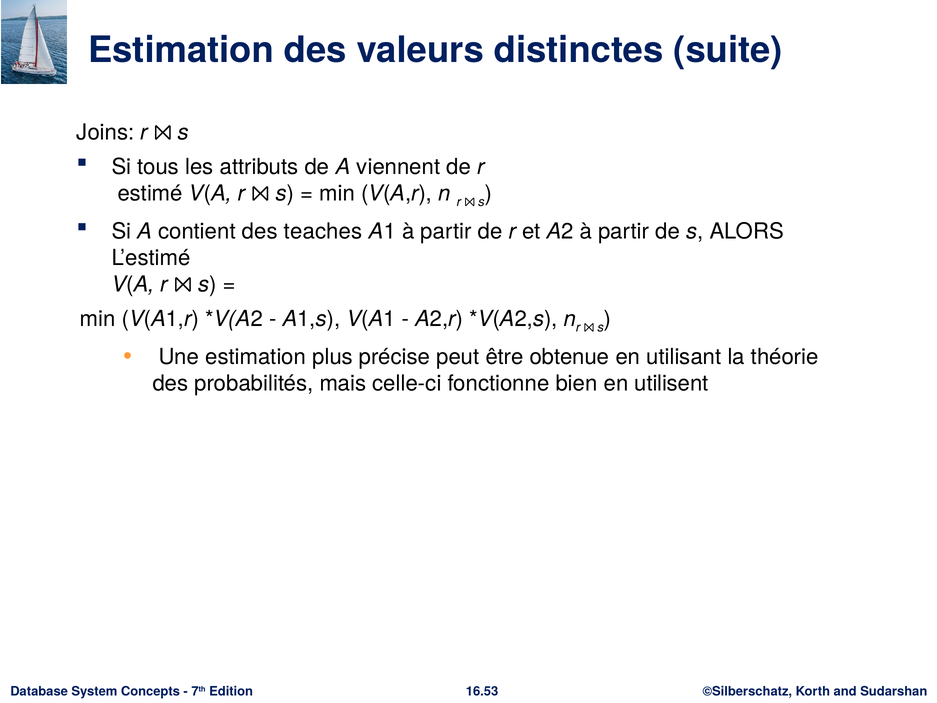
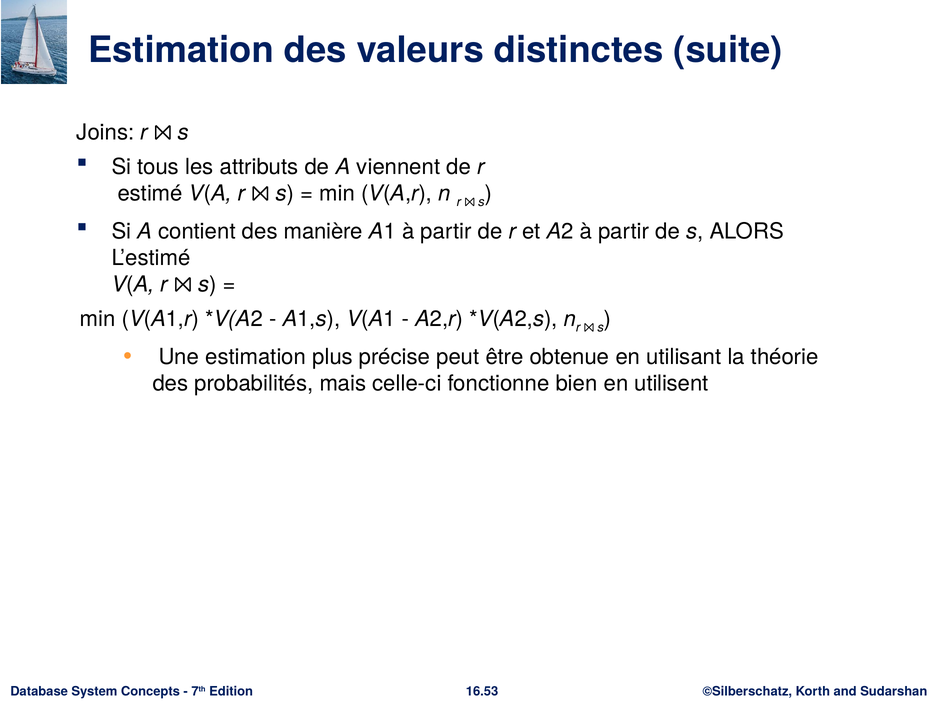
teaches: teaches -> manière
